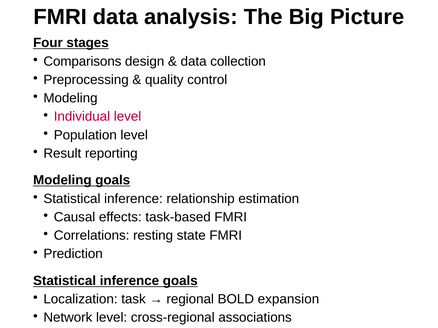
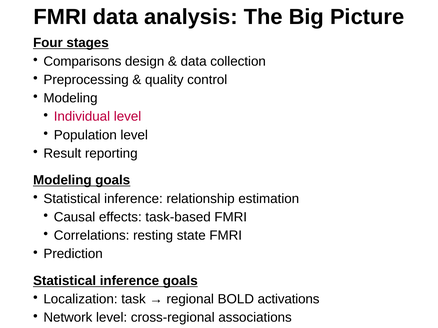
expansion: expansion -> activations
